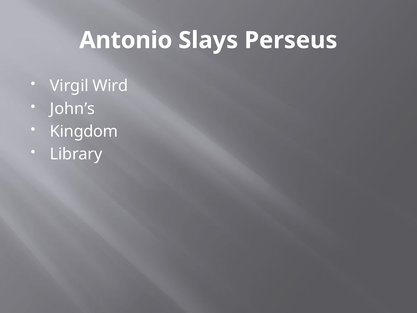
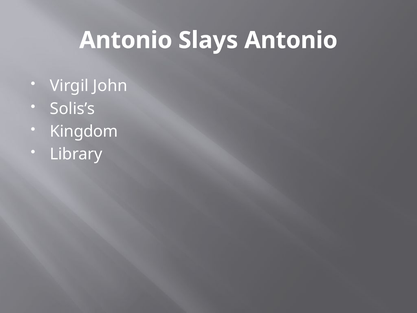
Slays Perseus: Perseus -> Antonio
Wird: Wird -> John
John’s: John’s -> Solis’s
